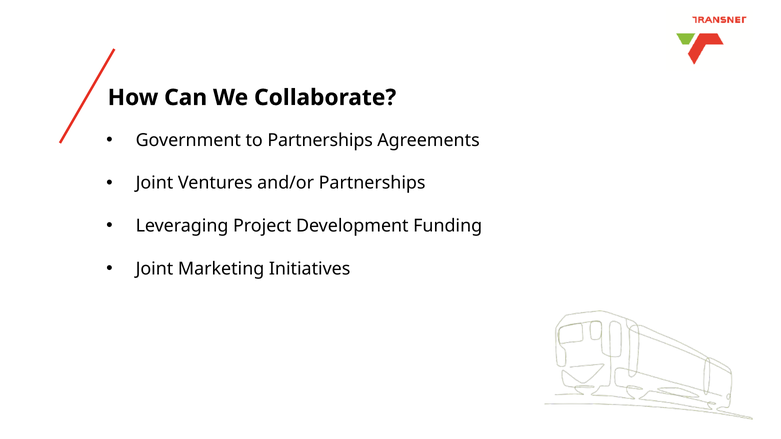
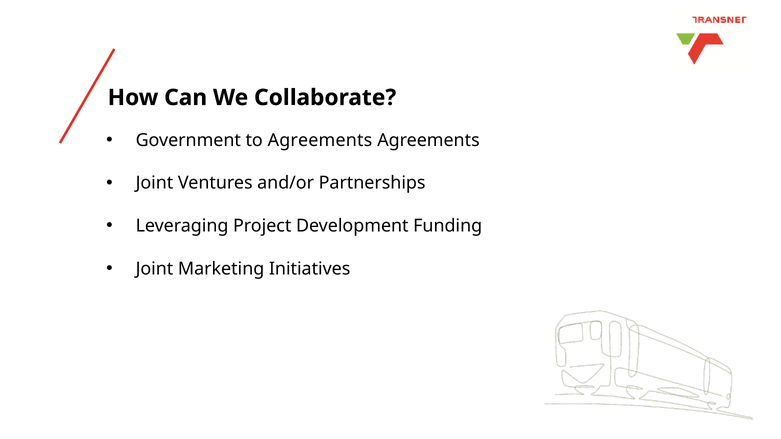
to Partnerships: Partnerships -> Agreements
